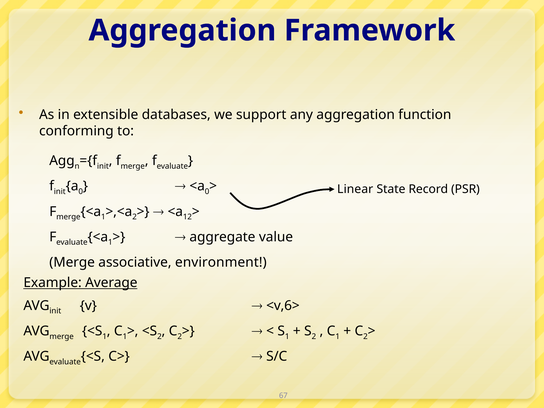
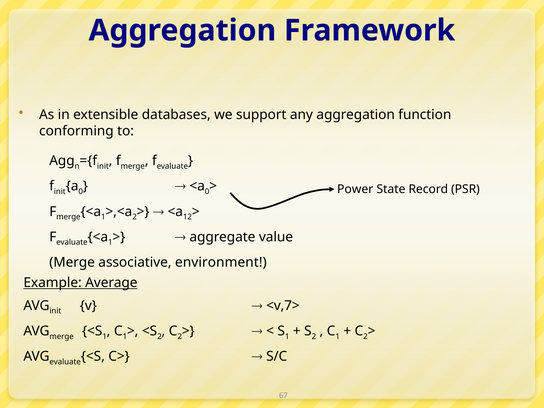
Linear: Linear -> Power
<v,6>: <v,6> -> <v,7>
